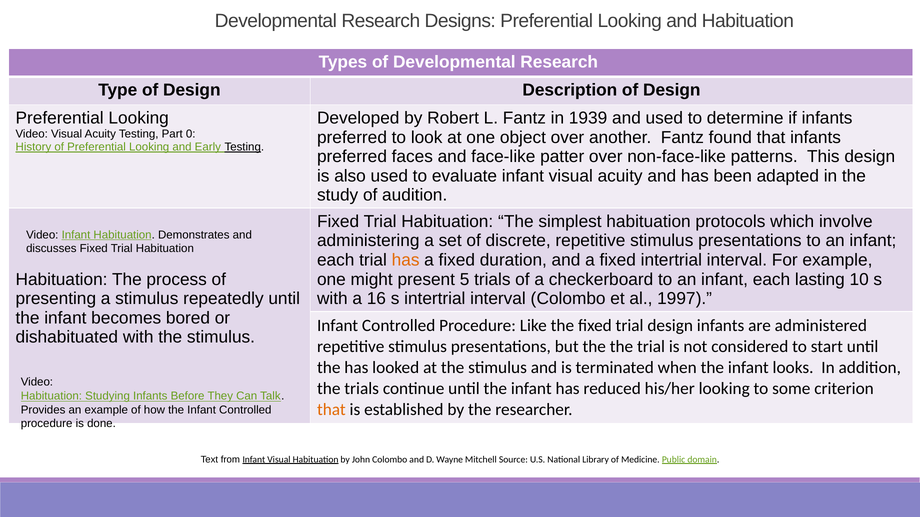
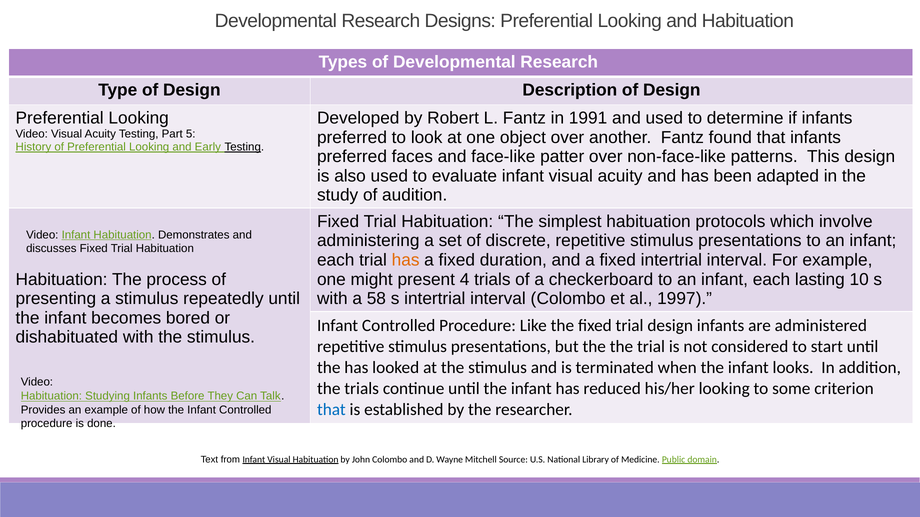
1939: 1939 -> 1991
0: 0 -> 5
5: 5 -> 4
16: 16 -> 58
that at (331, 410) colour: orange -> blue
